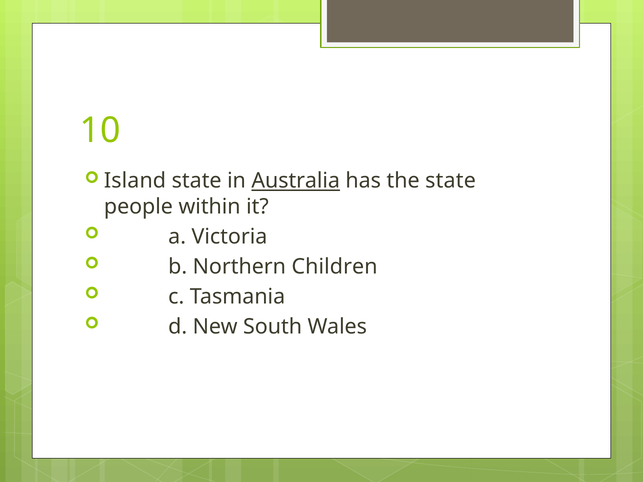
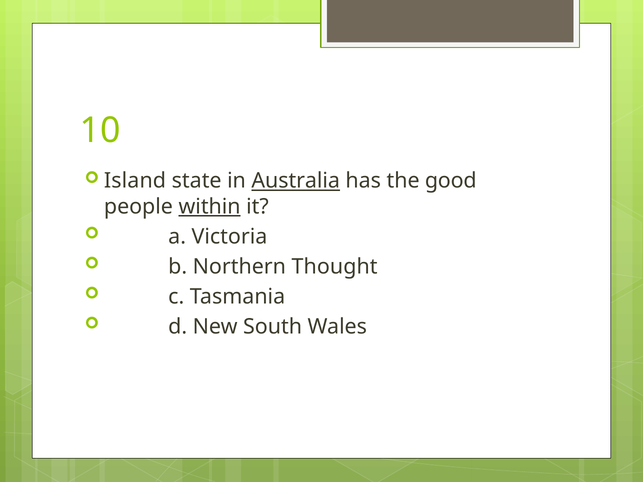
the state: state -> good
within underline: none -> present
Children: Children -> Thought
